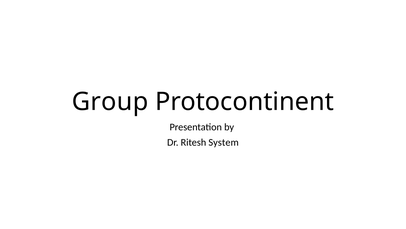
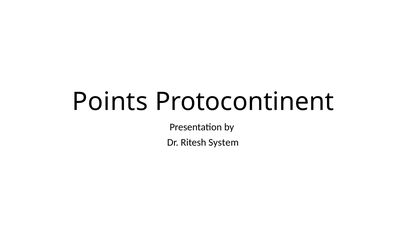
Group: Group -> Points
